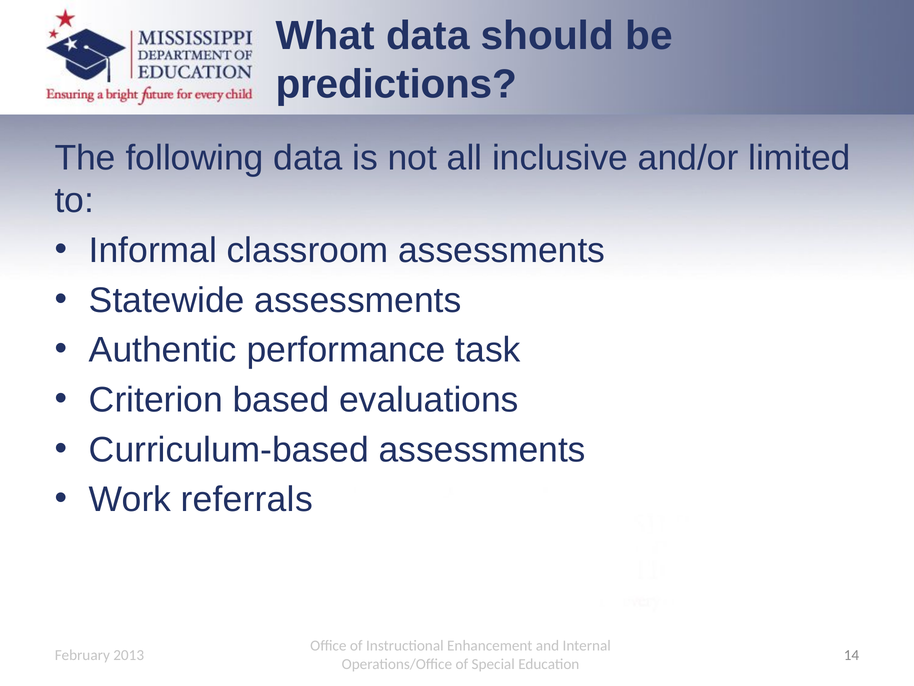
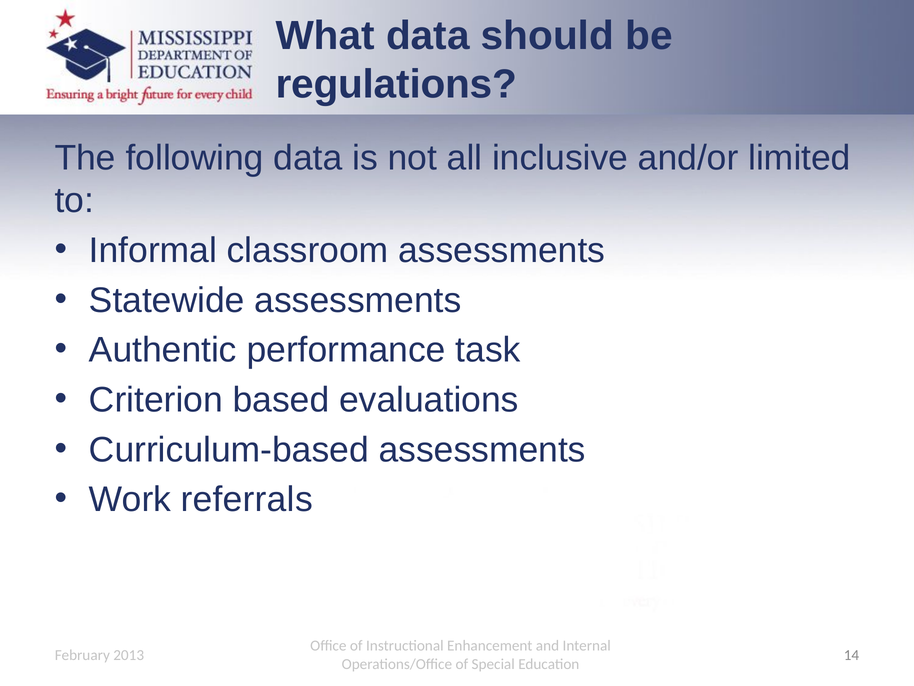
predictions: predictions -> regulations
